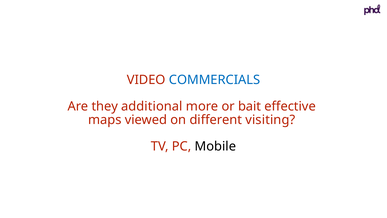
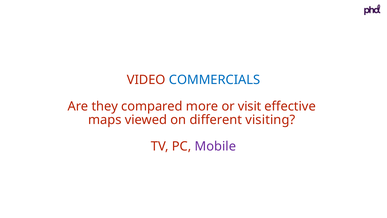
additional: additional -> compared
bait: bait -> visit
Mobile colour: black -> purple
